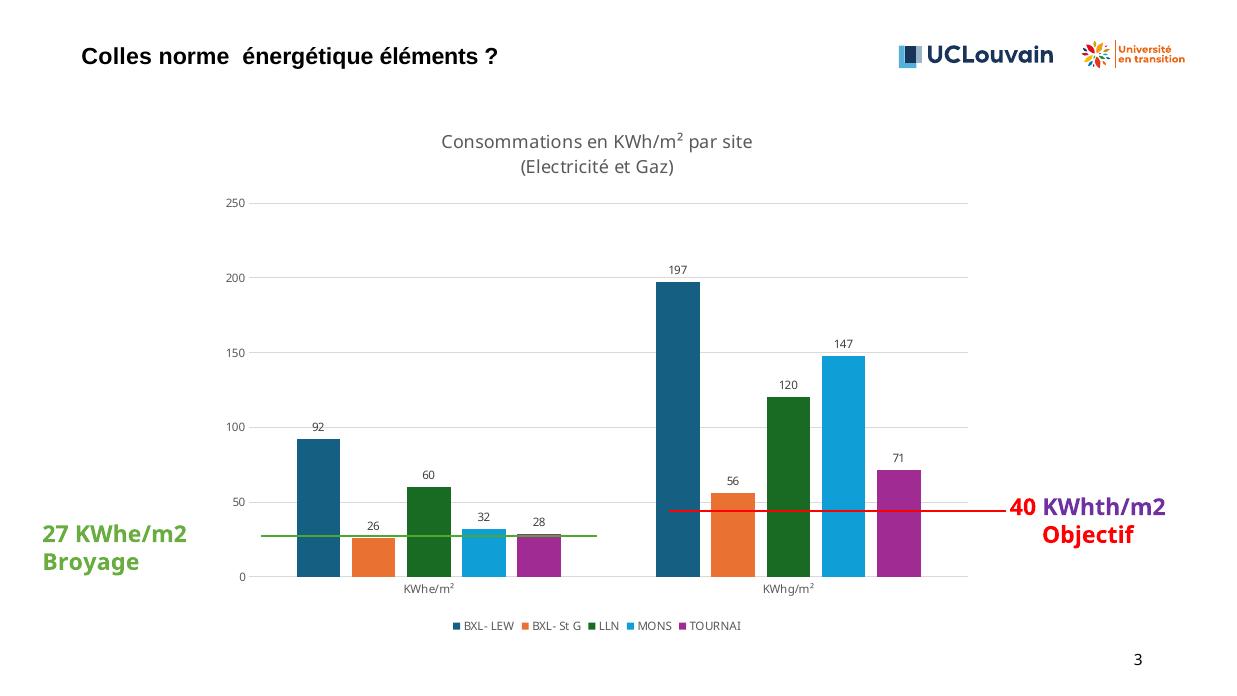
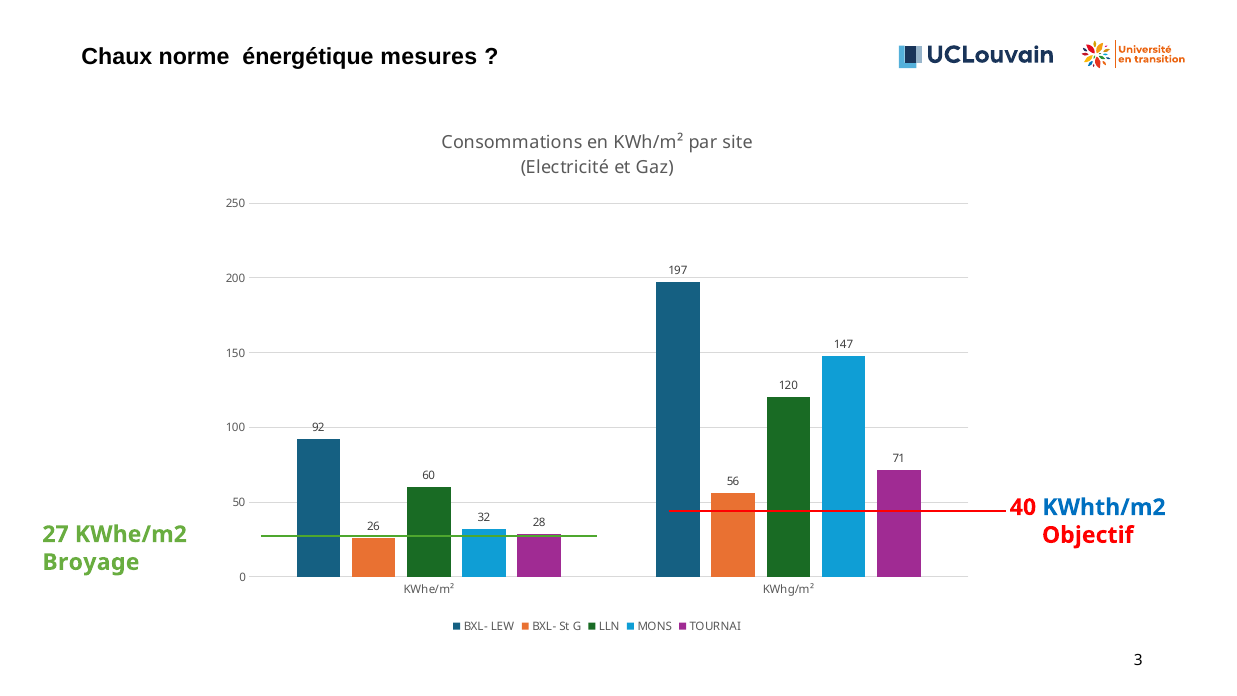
Colles: Colles -> Chaux
éléments: éléments -> mesures
KWhth/m2 colour: purple -> blue
